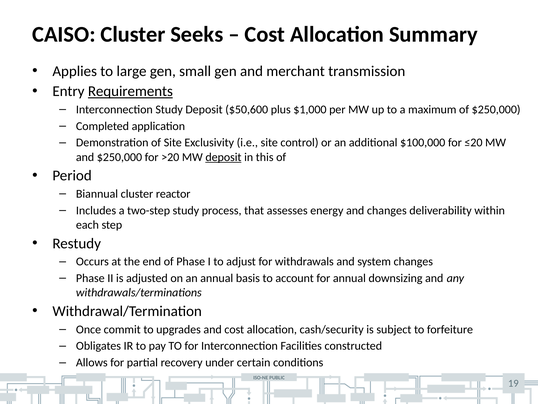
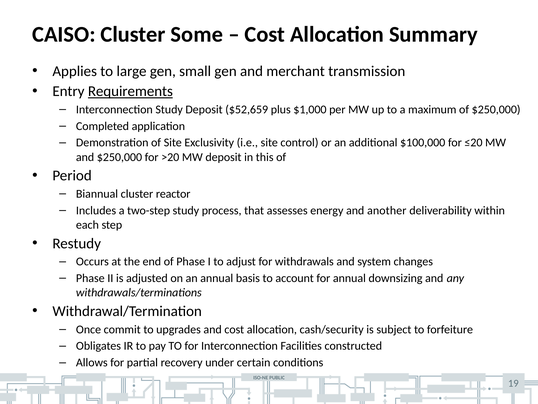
Seeks: Seeks -> Some
$50,600: $50,600 -> $52,659
deposit at (223, 157) underline: present -> none
and changes: changes -> another
